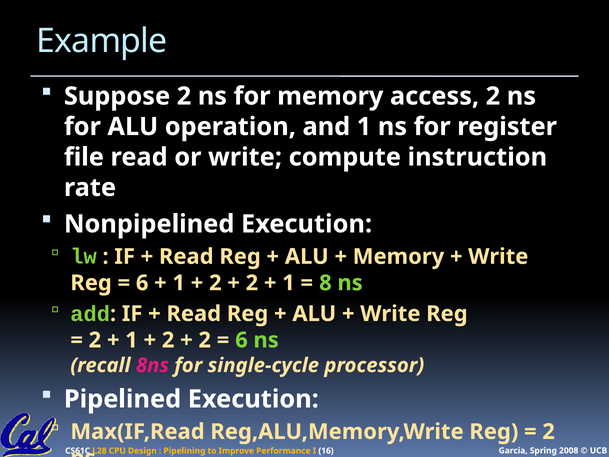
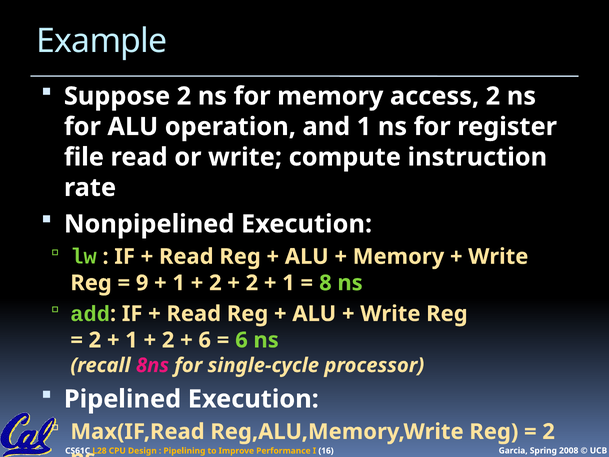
6 at (142, 283): 6 -> 9
2 at (205, 340): 2 -> 6
